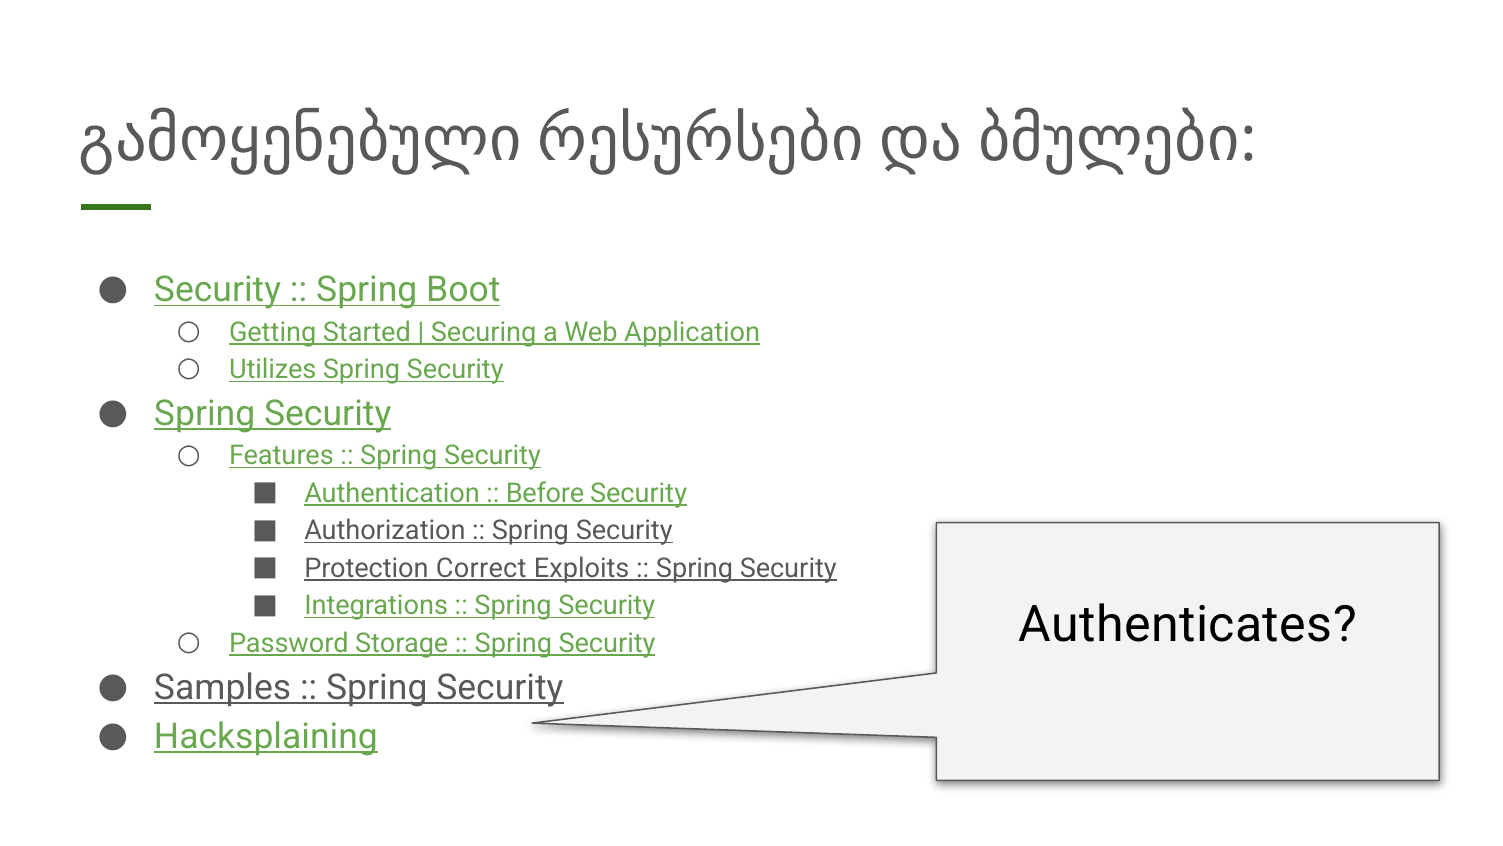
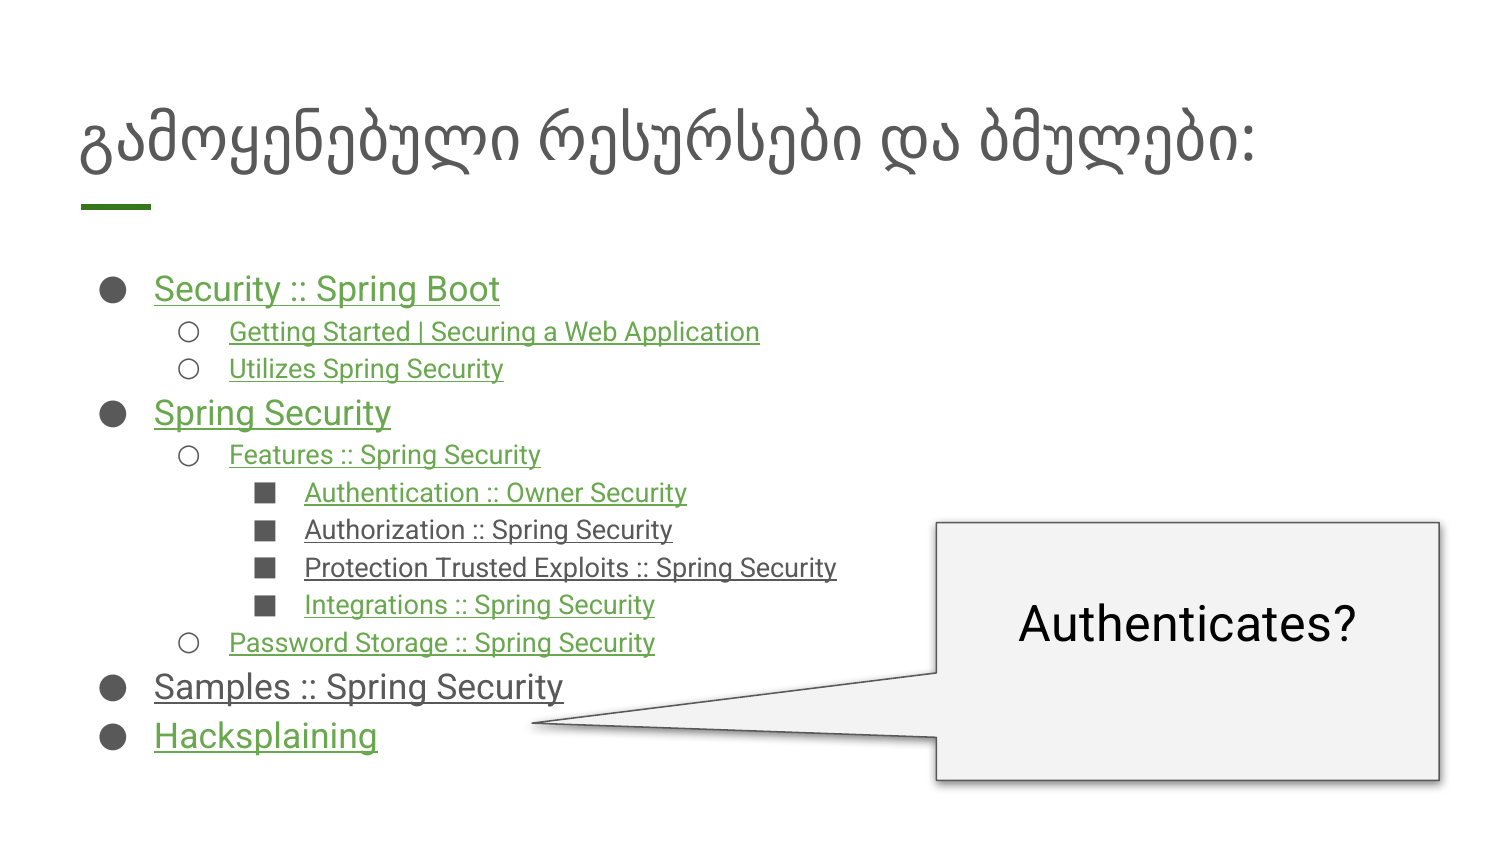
Before: Before -> Owner
Correct: Correct -> Trusted
